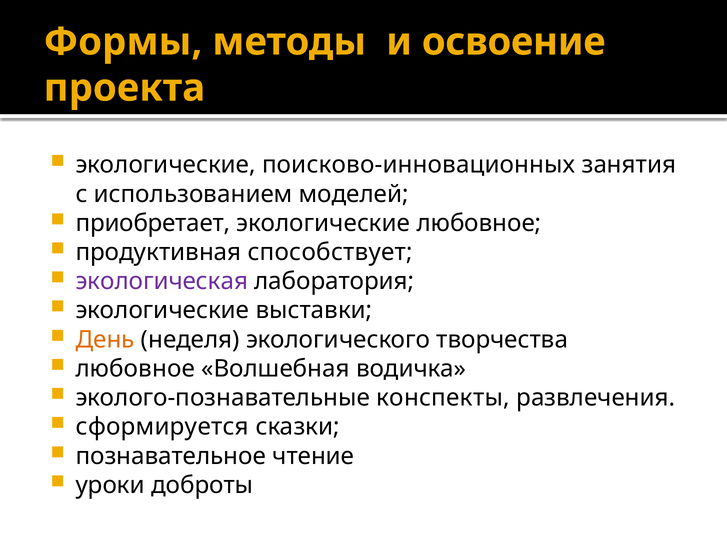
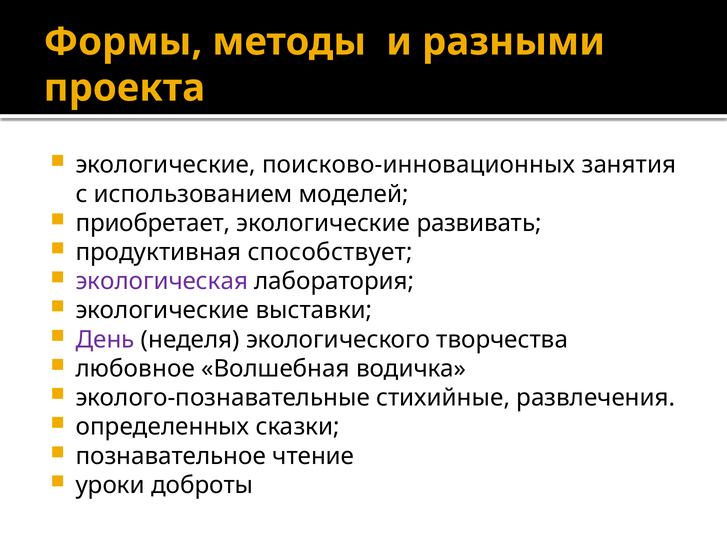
освоение: освоение -> разными
экологические любовное: любовное -> развивать
День colour: orange -> purple
конспекты: конспекты -> стихийные
сформируется: сформируется -> определенных
